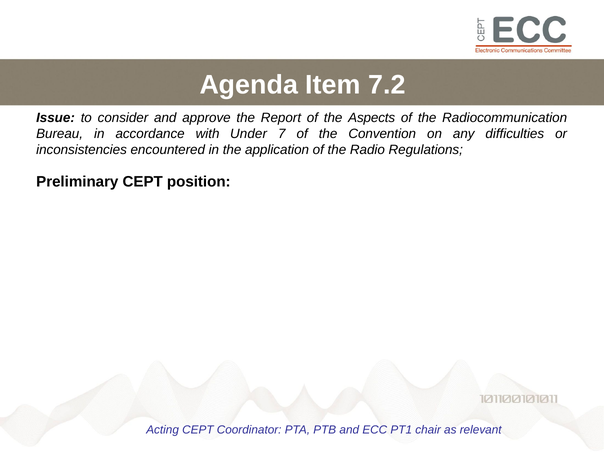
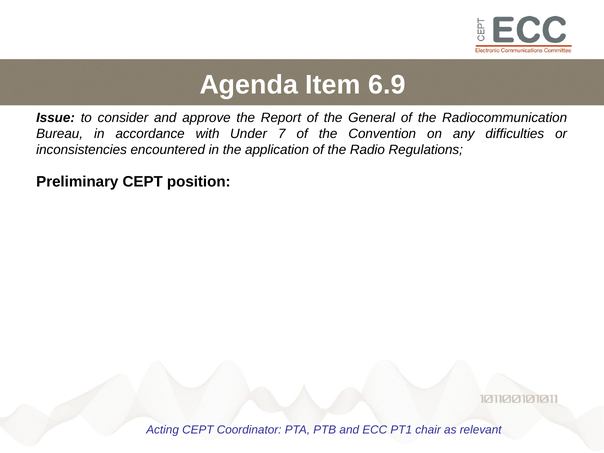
7.2: 7.2 -> 6.9
Aspects: Aspects -> General
